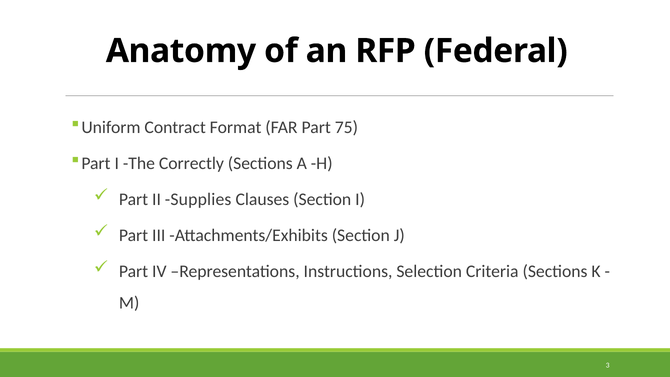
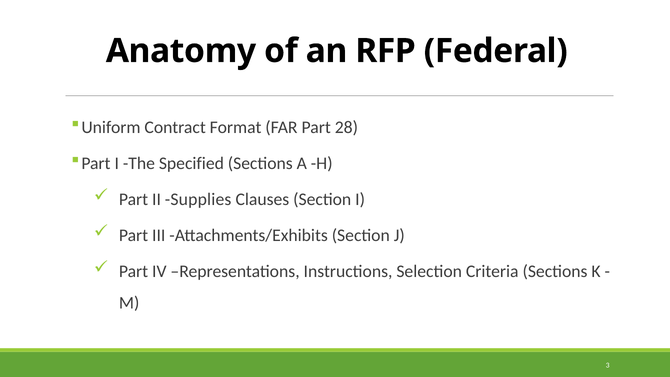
75: 75 -> 28
Correctly: Correctly -> Specified
